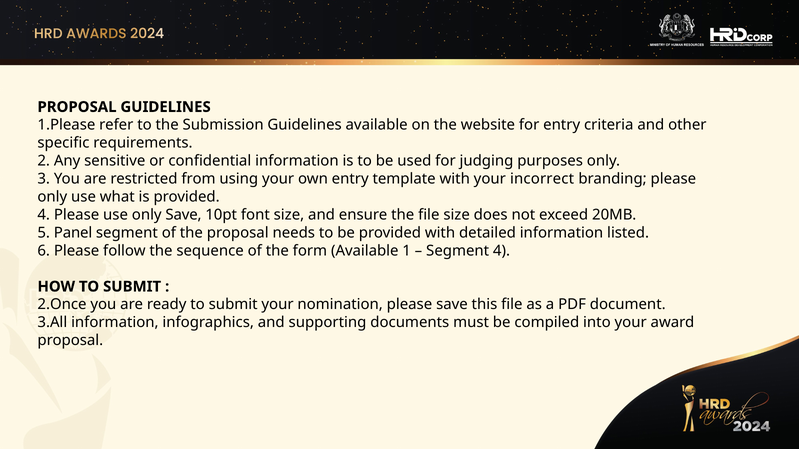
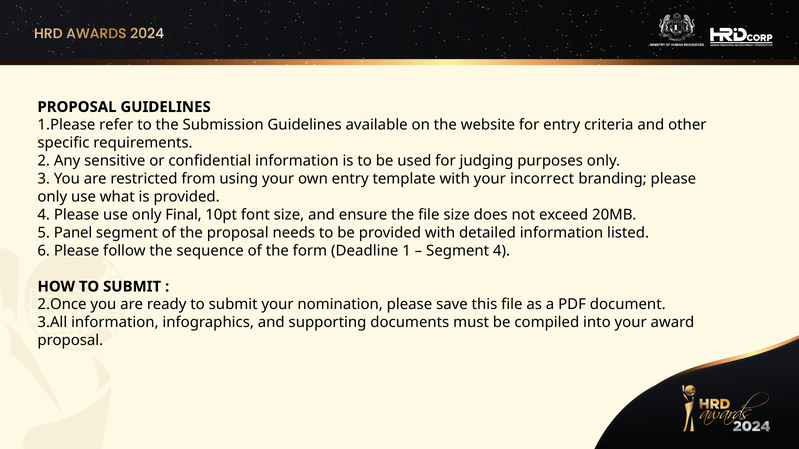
only Save: Save -> Final
form Available: Available -> Deadline
